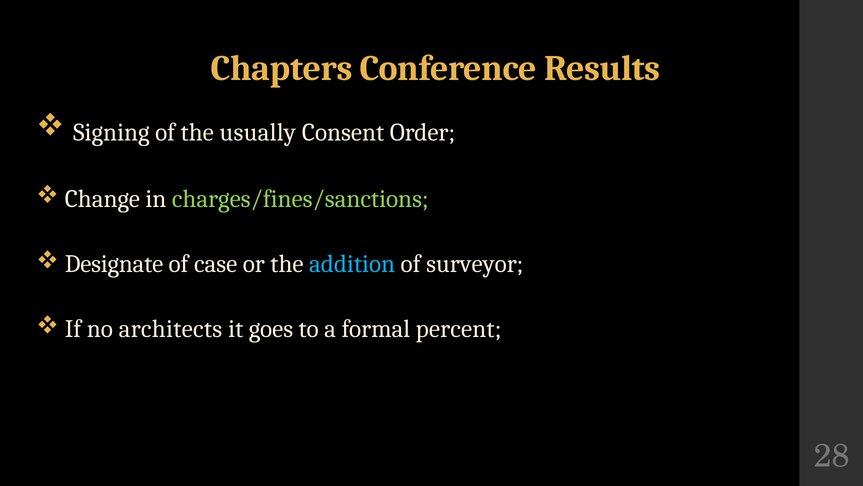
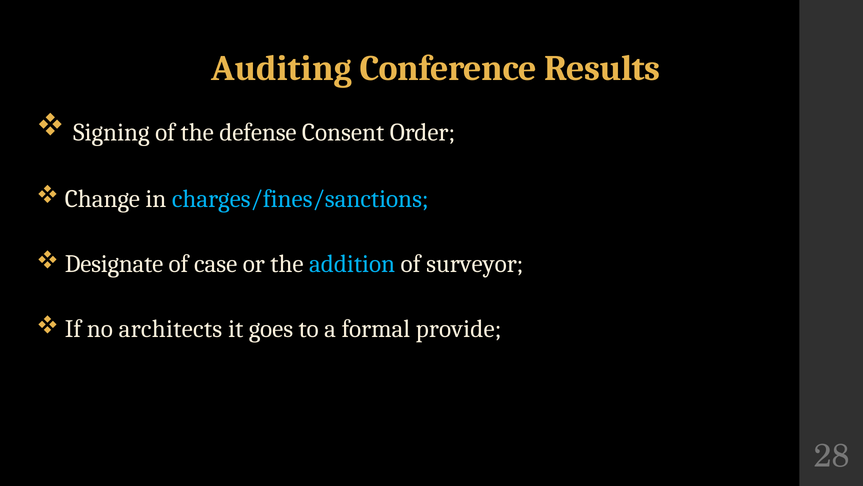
Chapters: Chapters -> Auditing
usually: usually -> defense
charges/fines/sanctions colour: light green -> light blue
percent: percent -> provide
